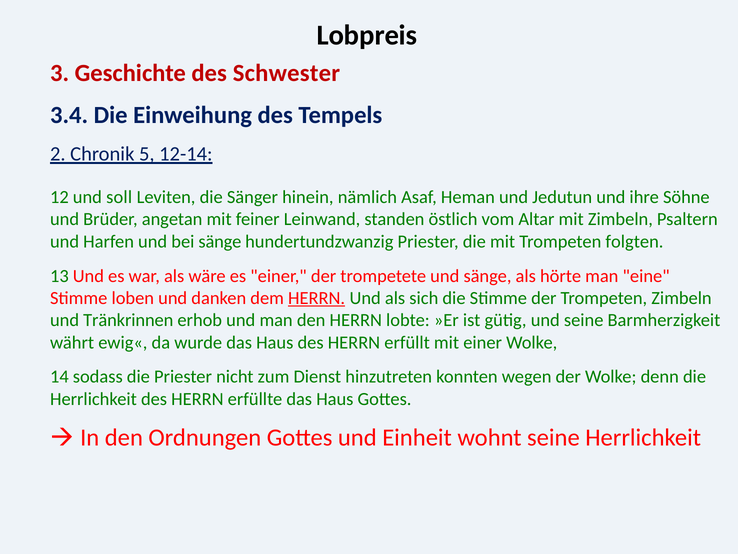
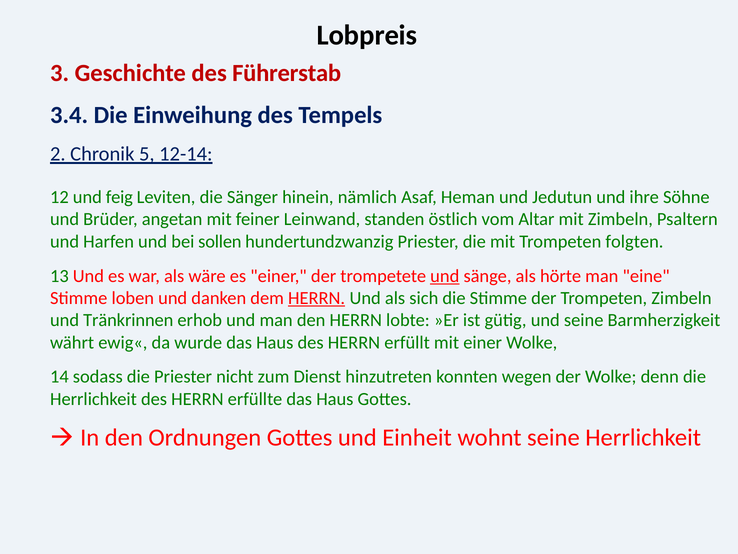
Schwester: Schwester -> Führerstab
soll: soll -> feig
bei sänge: sänge -> sollen
und at (445, 276) underline: none -> present
